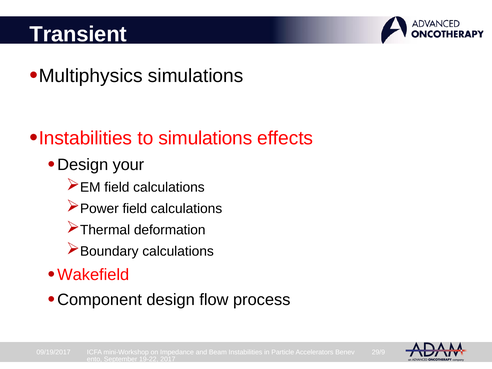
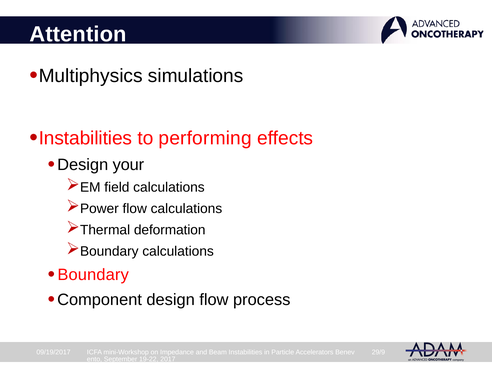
Transient: Transient -> Attention
to simulations: simulations -> performing
Power field: field -> flow
Wakefield at (93, 275): Wakefield -> Boundary
